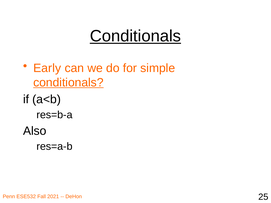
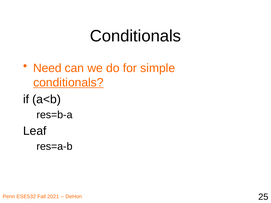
Conditionals at (135, 36) underline: present -> none
Early: Early -> Need
Also: Also -> Leaf
